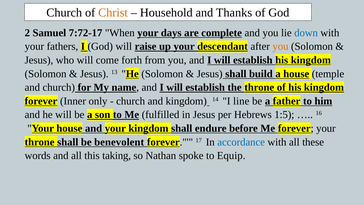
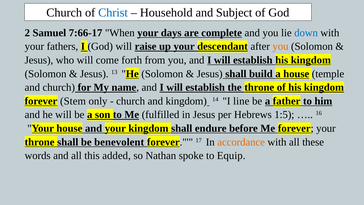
Christ colour: orange -> blue
Thanks: Thanks -> Subject
7:72-17: 7:72-17 -> 7:66-17
Inner: Inner -> Stem
accordance colour: blue -> orange
taking: taking -> added
